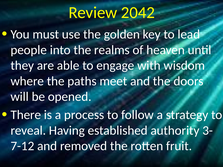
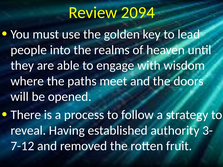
2042: 2042 -> 2094
